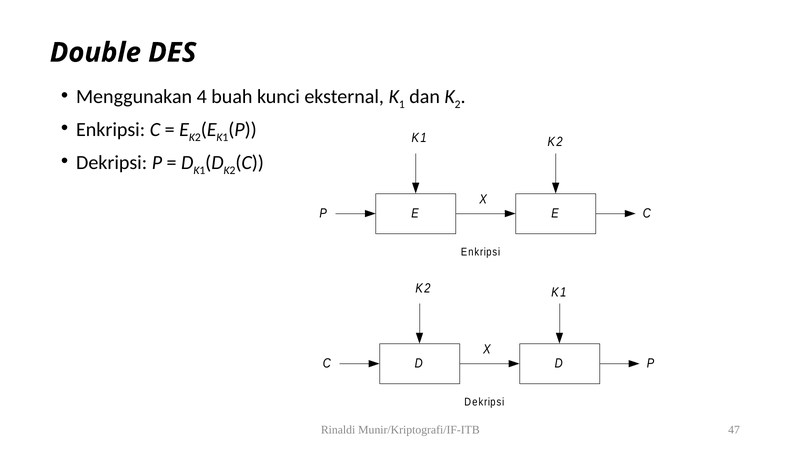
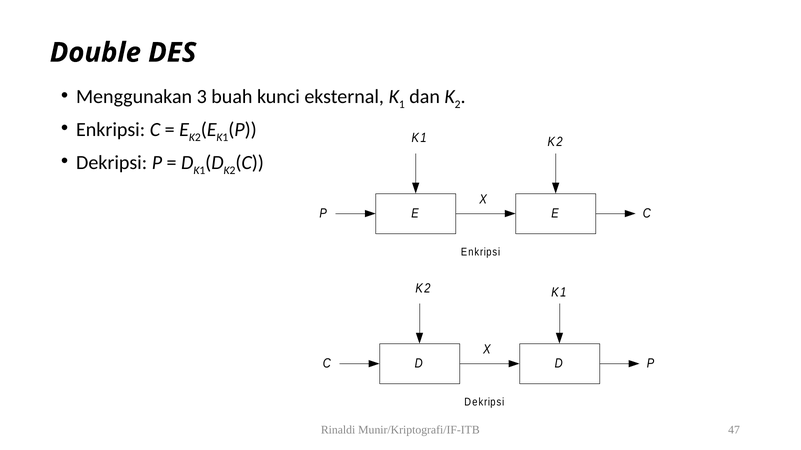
4: 4 -> 3
